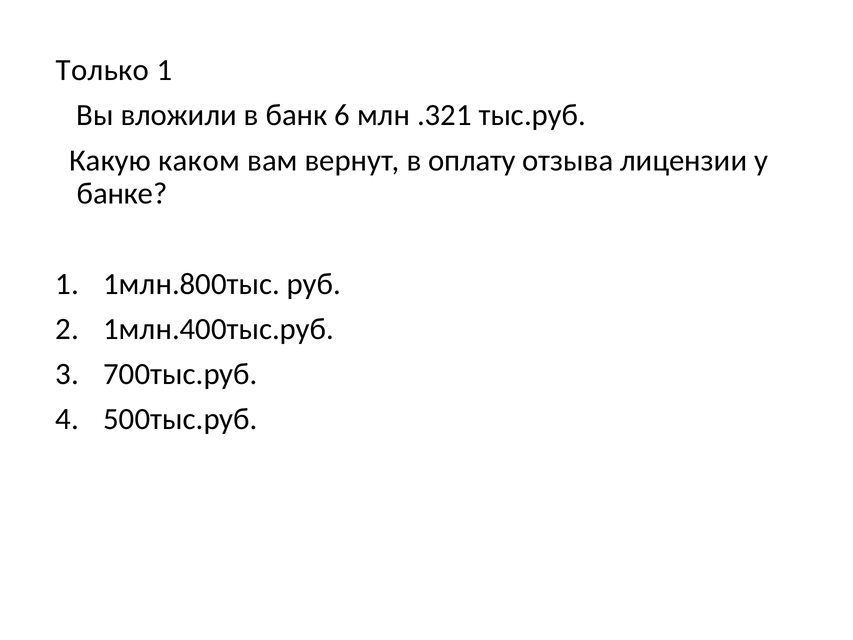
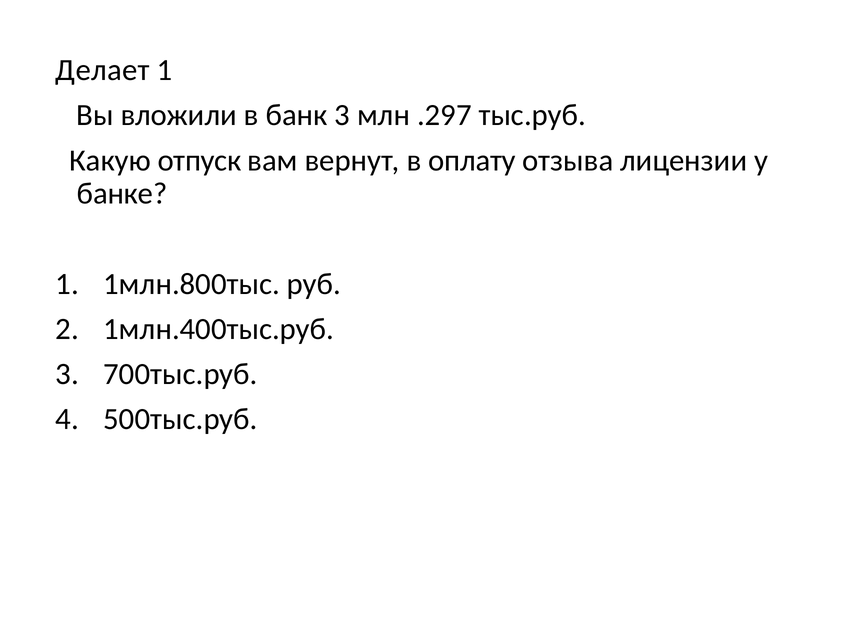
Только: Только -> Делает
банк 6: 6 -> 3
.321: .321 -> .297
каком: каком -> отпуск
